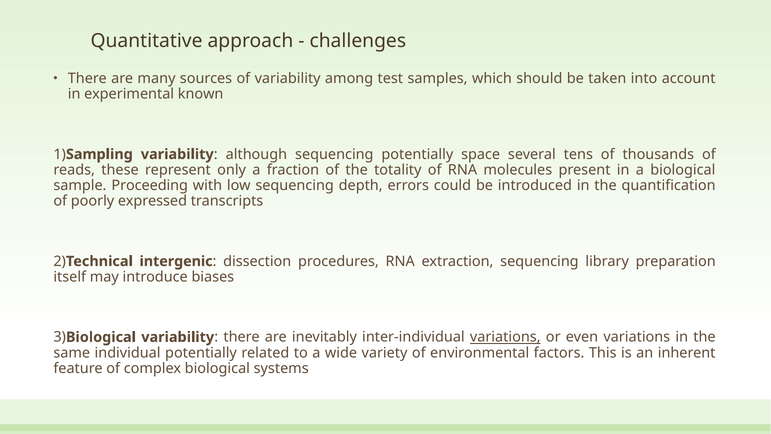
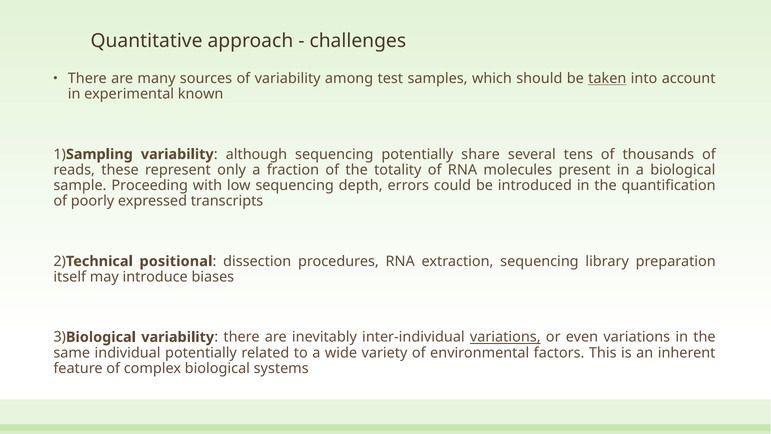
taken underline: none -> present
space: space -> share
intergenic: intergenic -> positional
